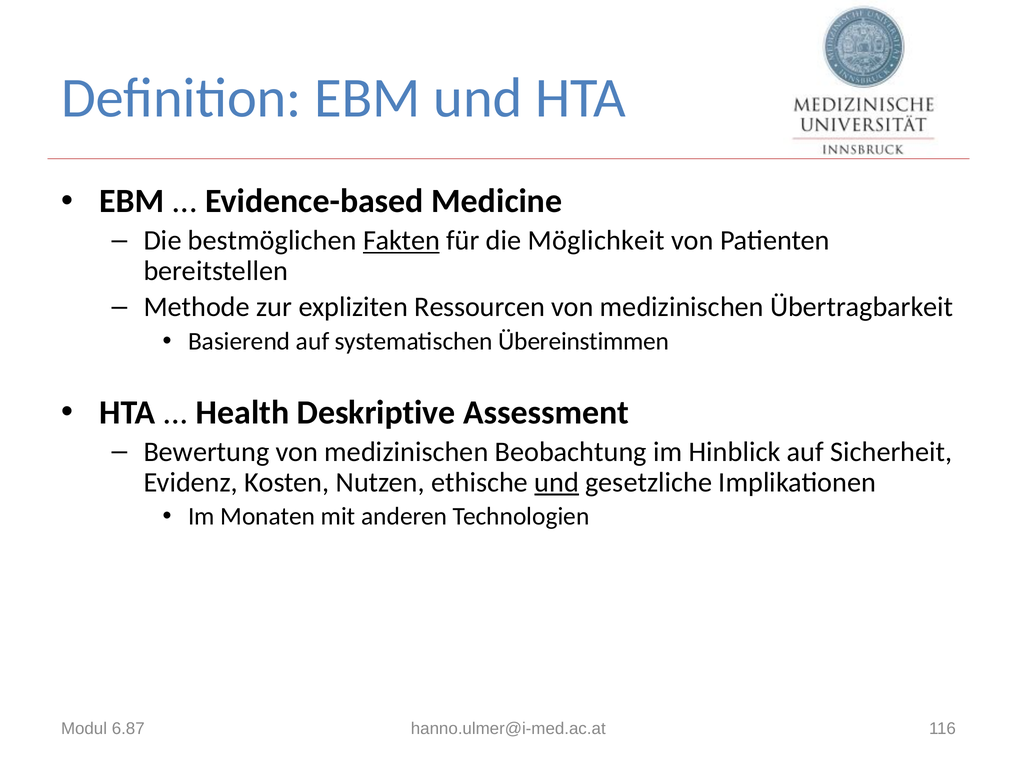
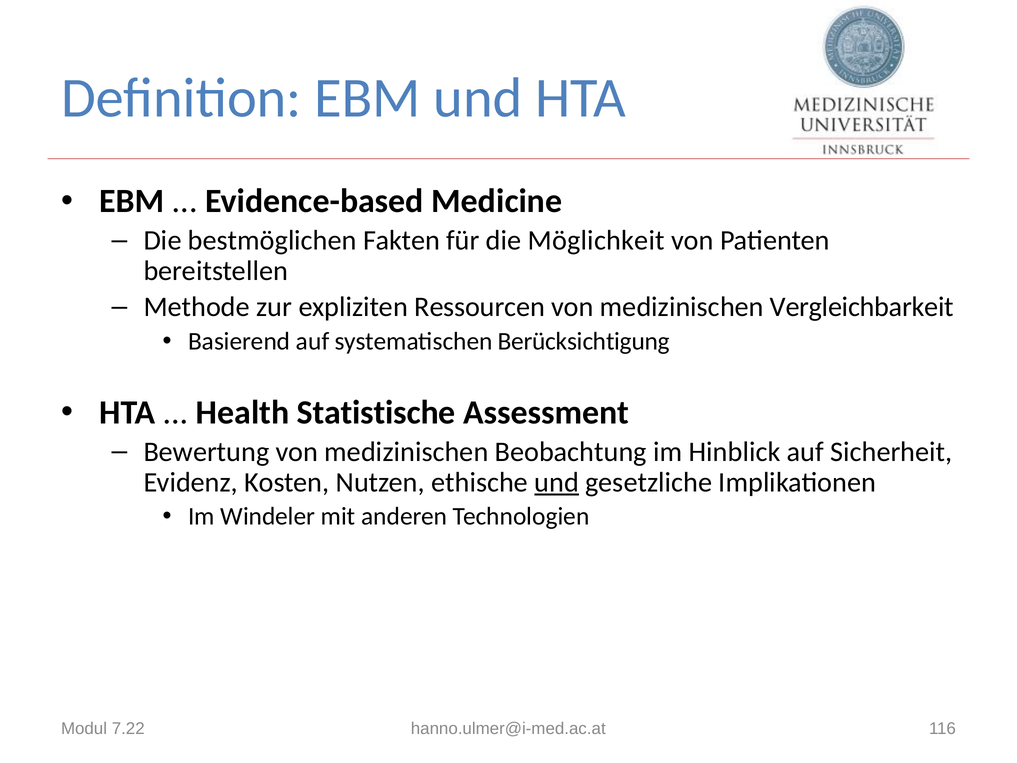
Fakten underline: present -> none
Übertragbarkeit: Übertragbarkeit -> Vergleichbarkeit
Übereinstimmen: Übereinstimmen -> Berücksichtigung
Deskriptive: Deskriptive -> Statistische
Monaten: Monaten -> Windeler
6.87: 6.87 -> 7.22
